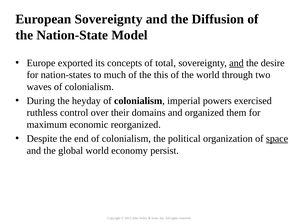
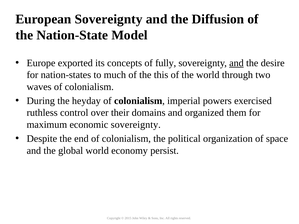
total: total -> fully
economic reorganized: reorganized -> sovereignty
space underline: present -> none
